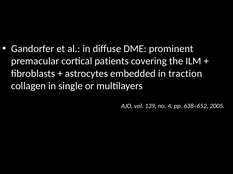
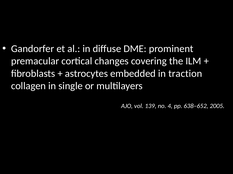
patients: patients -> changes
